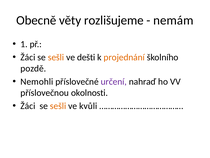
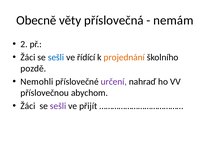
rozlišujeme: rozlišujeme -> příslovečná
1: 1 -> 2
sešli at (56, 57) colour: orange -> blue
dešti: dešti -> řídící
okolnosti: okolnosti -> abychom
sešli at (58, 106) colour: orange -> purple
kvůli: kvůli -> přijít
